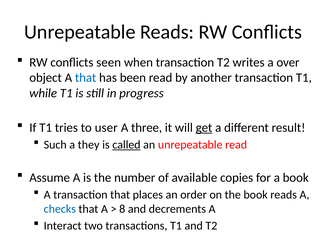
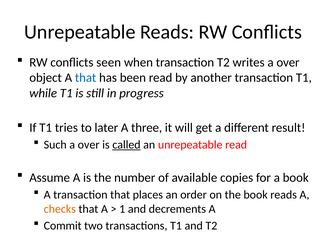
user: user -> later
get underline: present -> none
Such a they: they -> over
checks colour: blue -> orange
8: 8 -> 1
Interact: Interact -> Commit
